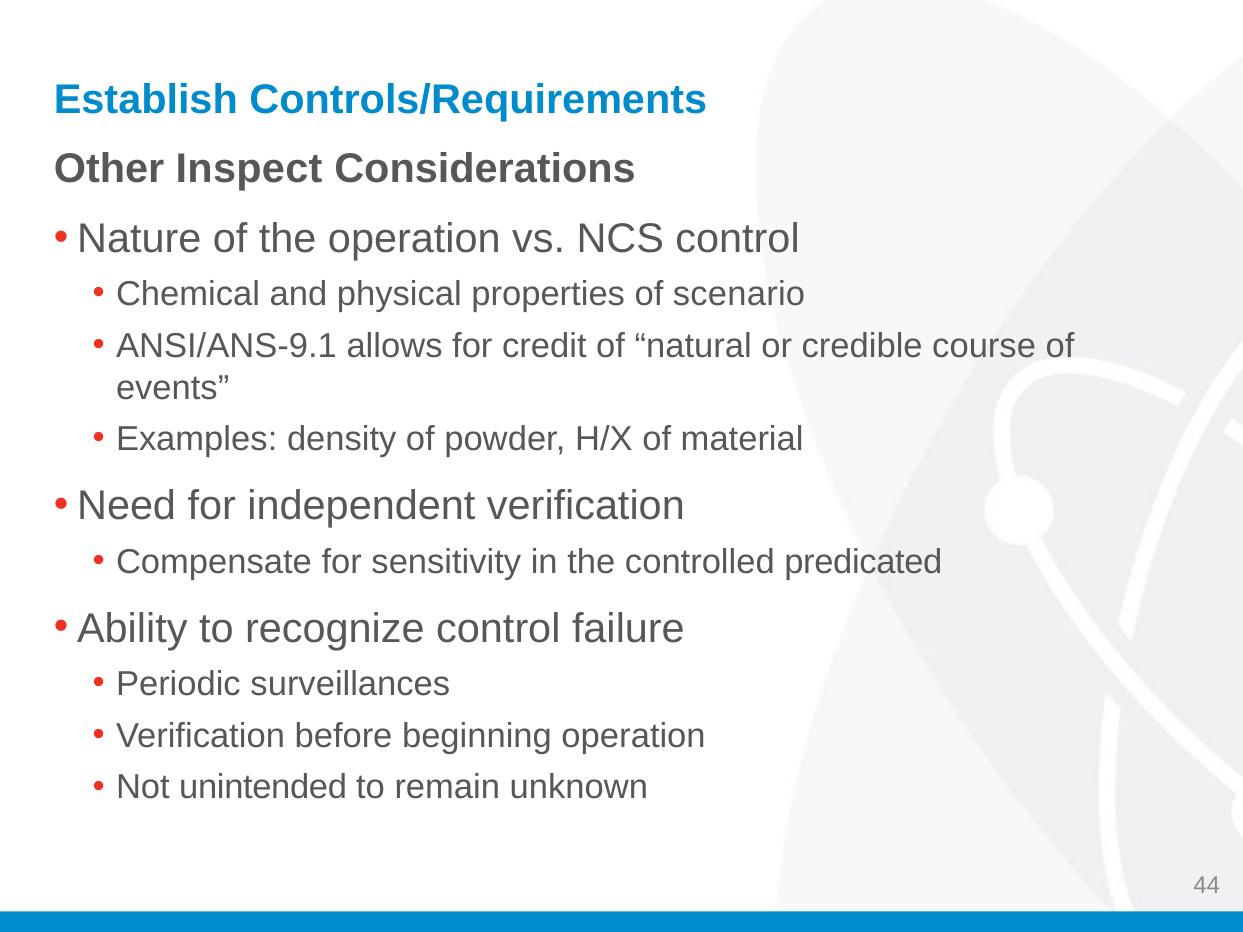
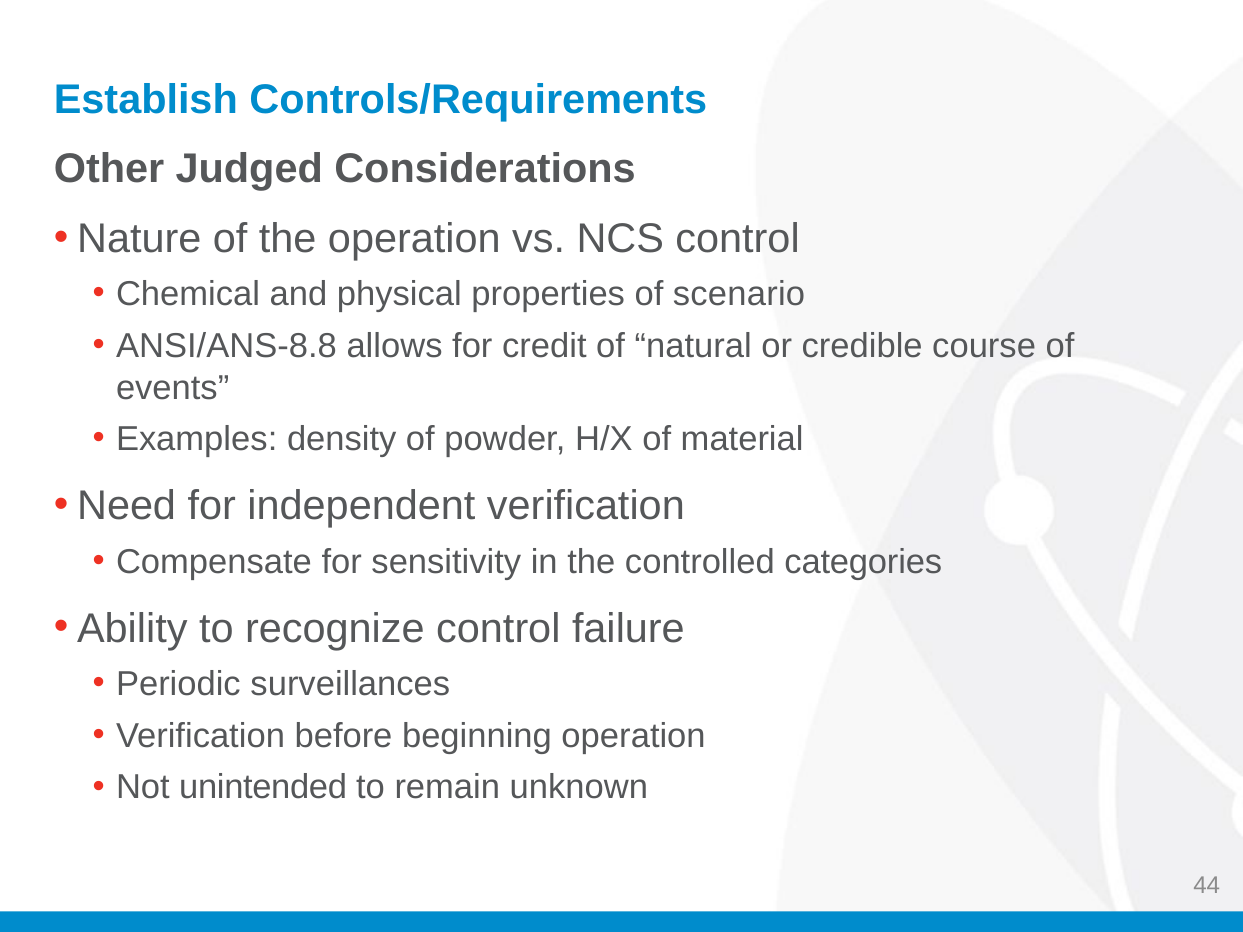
Inspect: Inspect -> Judged
ANSI/ANS-9.1: ANSI/ANS-9.1 -> ANSI/ANS-8.8
predicated: predicated -> categories
